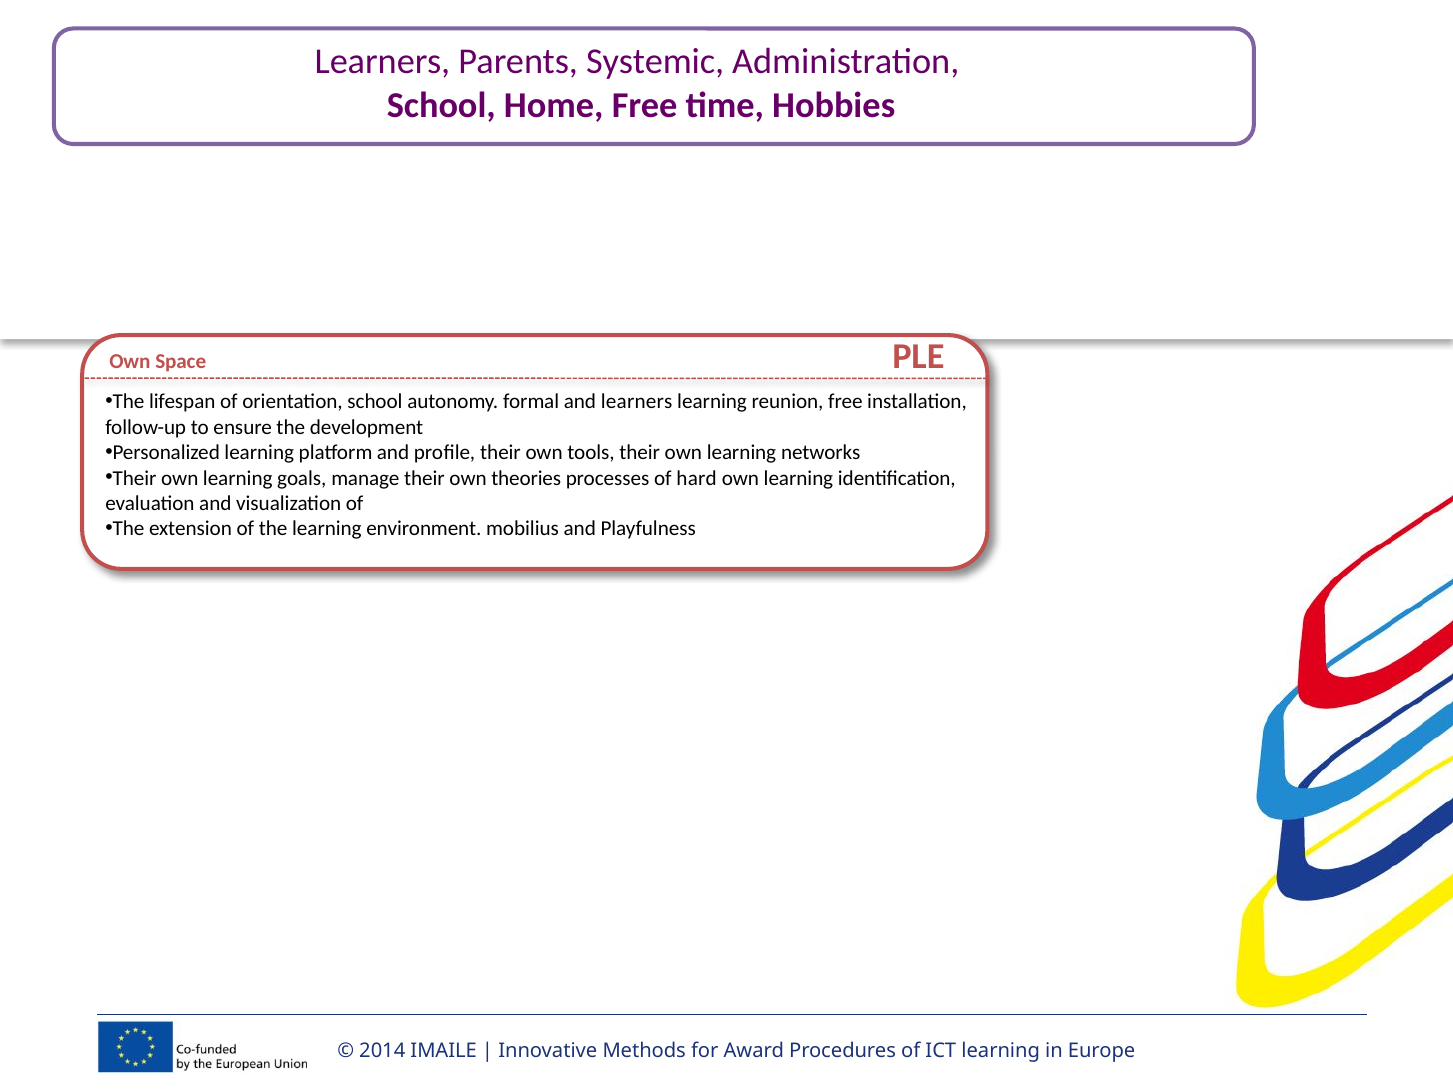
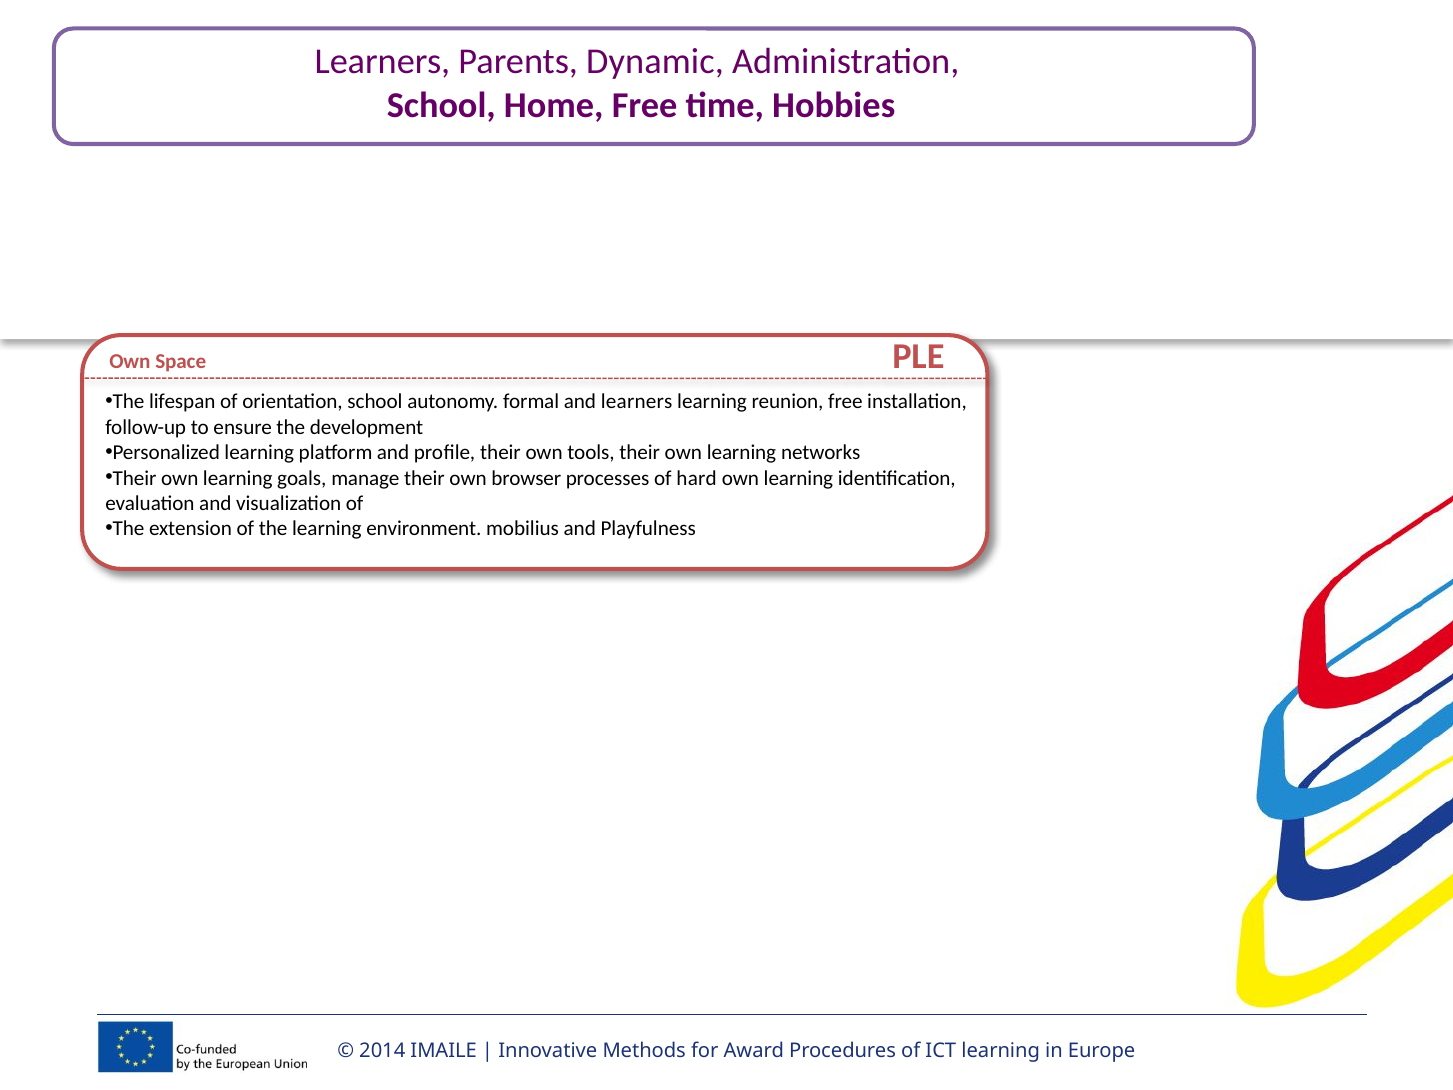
Systemic: Systemic -> Dynamic
theories: theories -> browser
